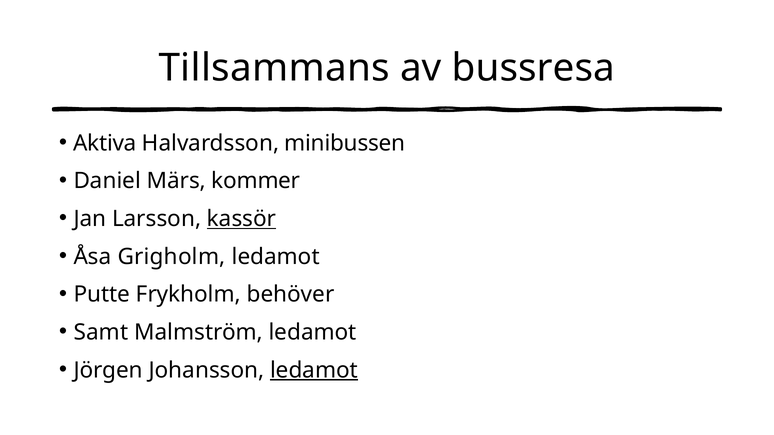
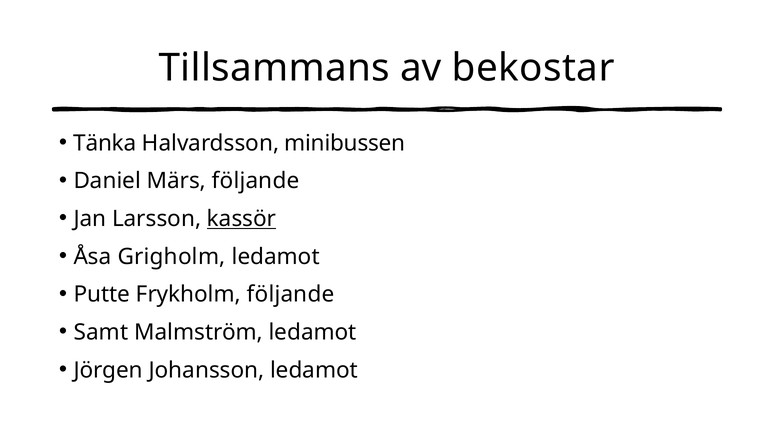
bussresa: bussresa -> bekostar
Aktiva: Aktiva -> Tänka
Märs kommer: kommer -> följande
Frykholm behöver: behöver -> följande
ledamot at (314, 370) underline: present -> none
